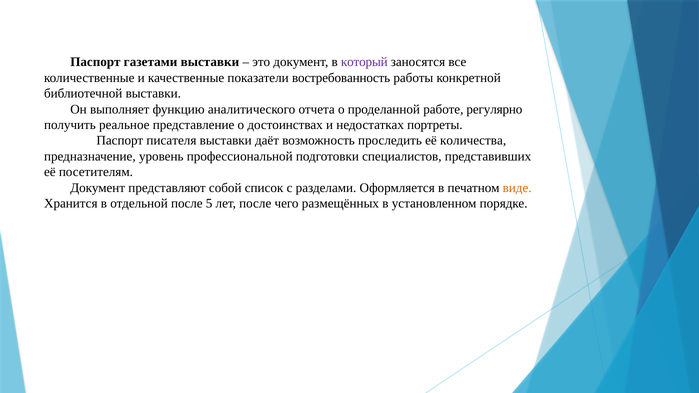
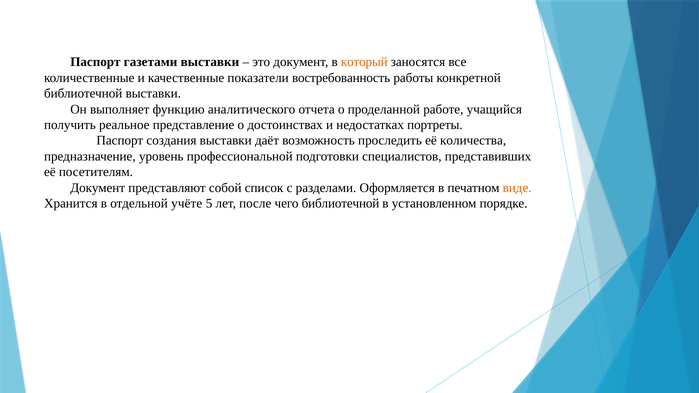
который colour: purple -> orange
регулярно: регулярно -> учащийся
писателя: писателя -> создания
отдельной после: после -> учёте
чего размещённых: размещённых -> библиотечной
